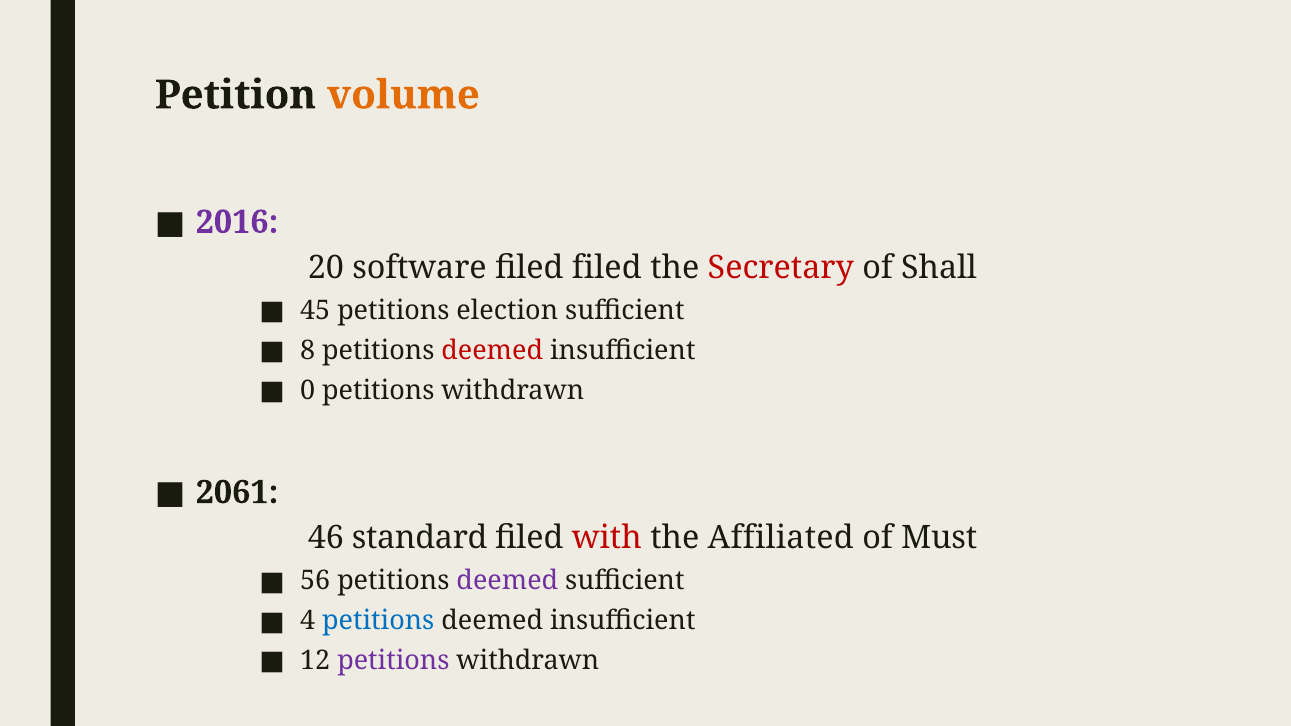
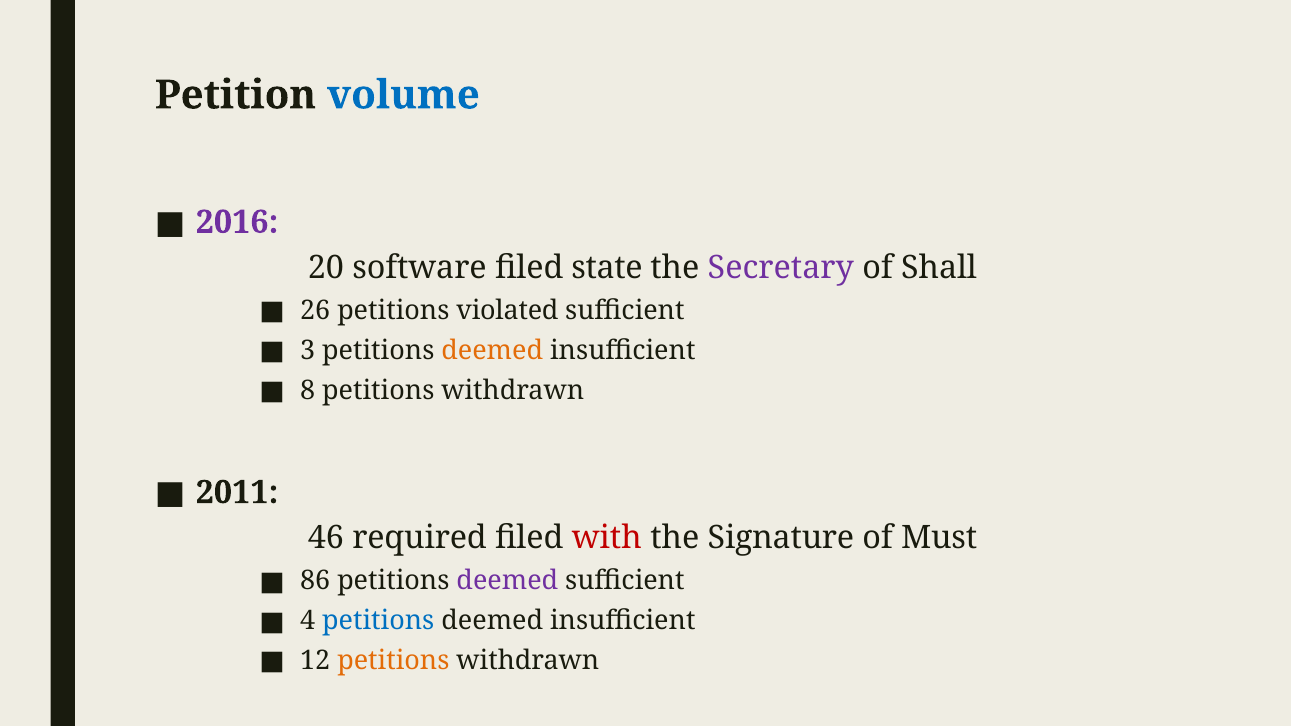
volume colour: orange -> blue
filed filed: filed -> state
Secretary colour: red -> purple
45: 45 -> 26
election: election -> violated
8: 8 -> 3
deemed at (492, 351) colour: red -> orange
0: 0 -> 8
2061: 2061 -> 2011
standard: standard -> required
Affiliated: Affiliated -> Signature
56: 56 -> 86
petitions at (393, 661) colour: purple -> orange
